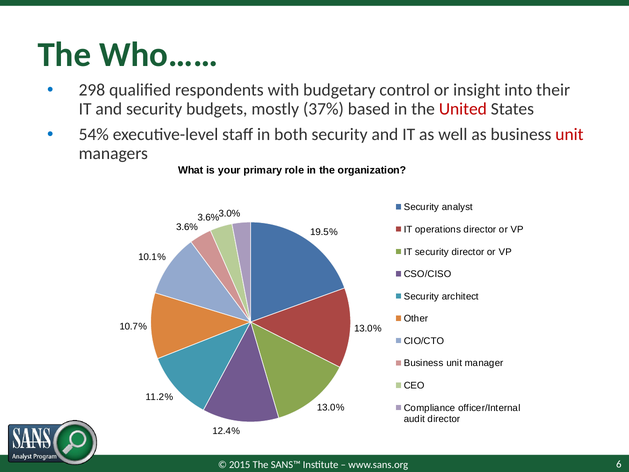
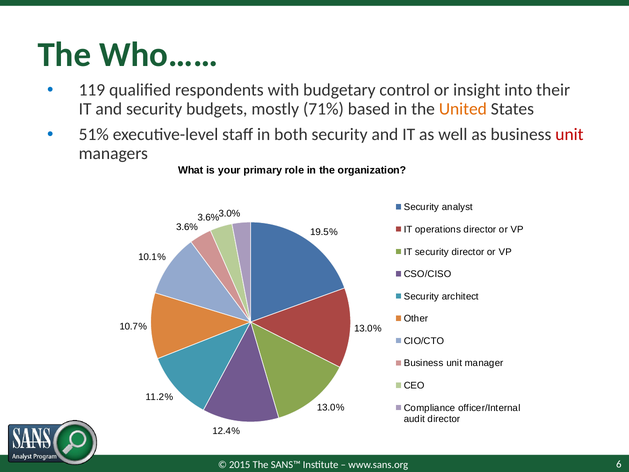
298: 298 -> 119
37%: 37% -> 71%
United colour: red -> orange
54%: 54% -> 51%
